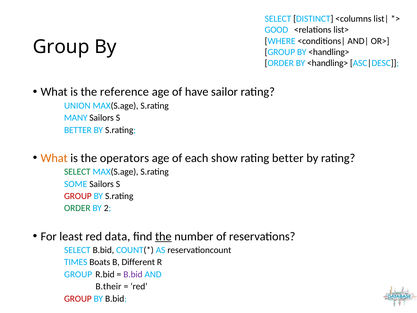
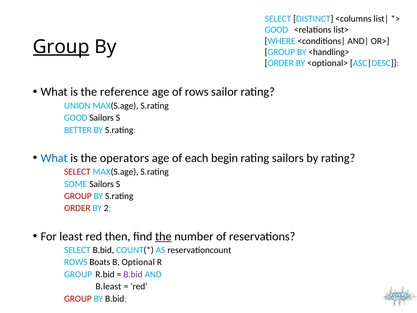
Group at (61, 47) underline: none -> present
ORDER BY <handling>: <handling> -> <optional>
of have: have -> rows
MANY at (76, 118): MANY -> GOOD
What at (54, 158) colour: orange -> blue
show: show -> begin
rating better: better -> sailors
SELECT at (77, 172) colour: green -> red
ORDER at (77, 208) colour: green -> red
data: data -> then
TIMES at (76, 262): TIMES -> ROWS
Different: Different -> Optional
B.their: B.their -> B.least
